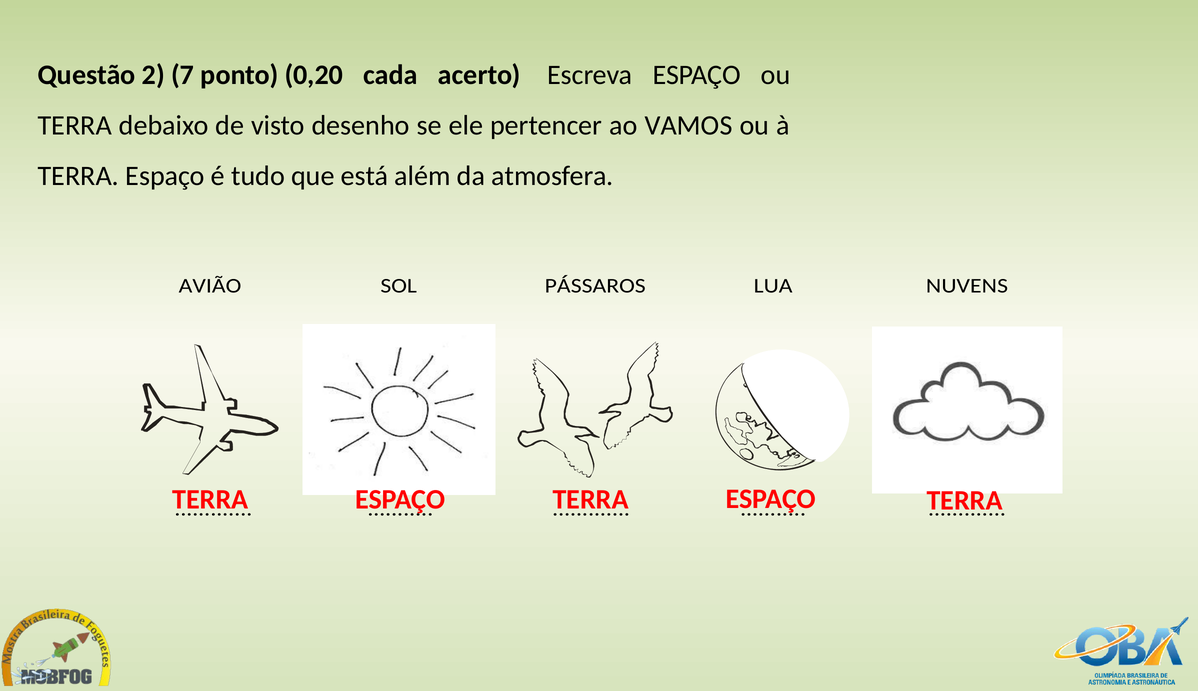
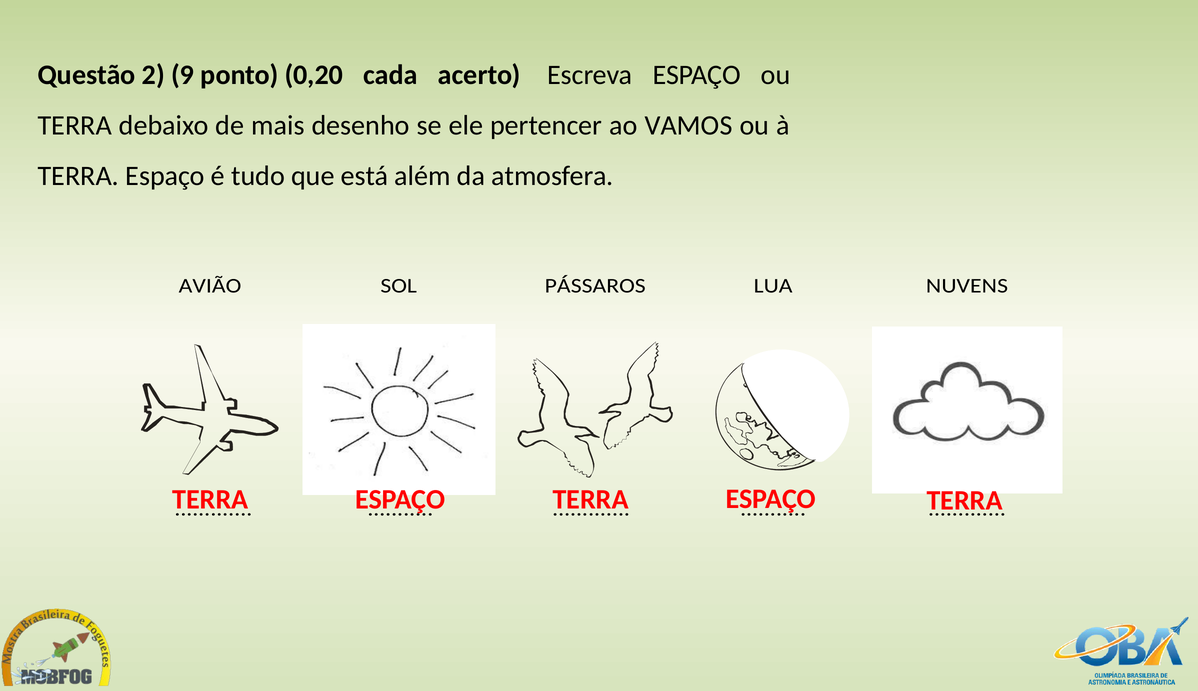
7: 7 -> 9
visto: visto -> mais
